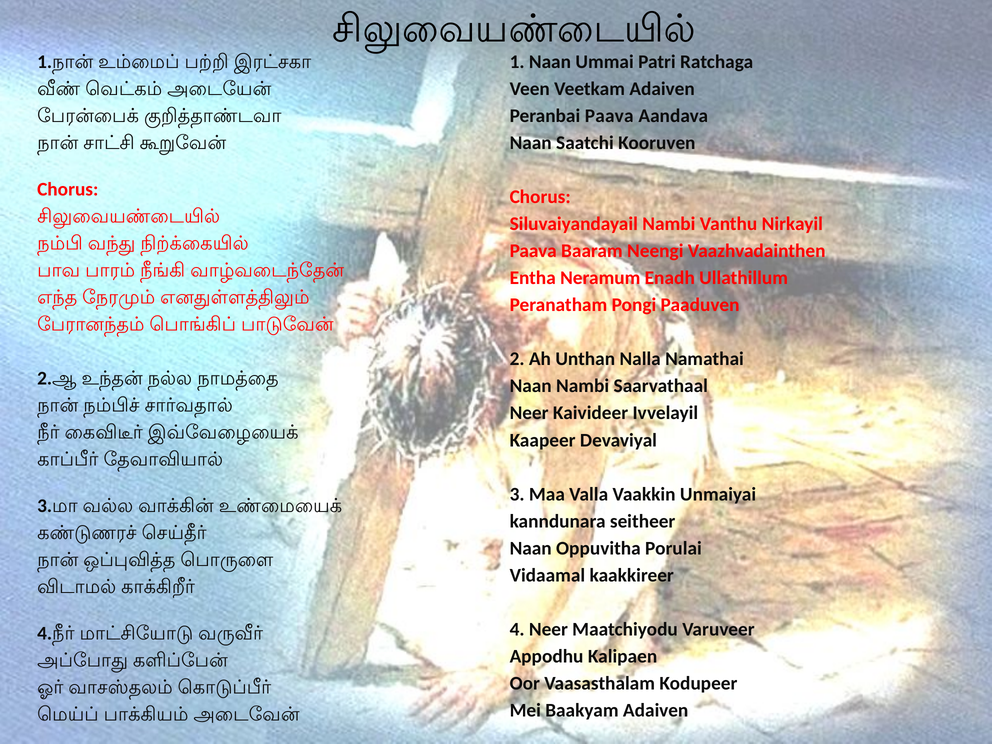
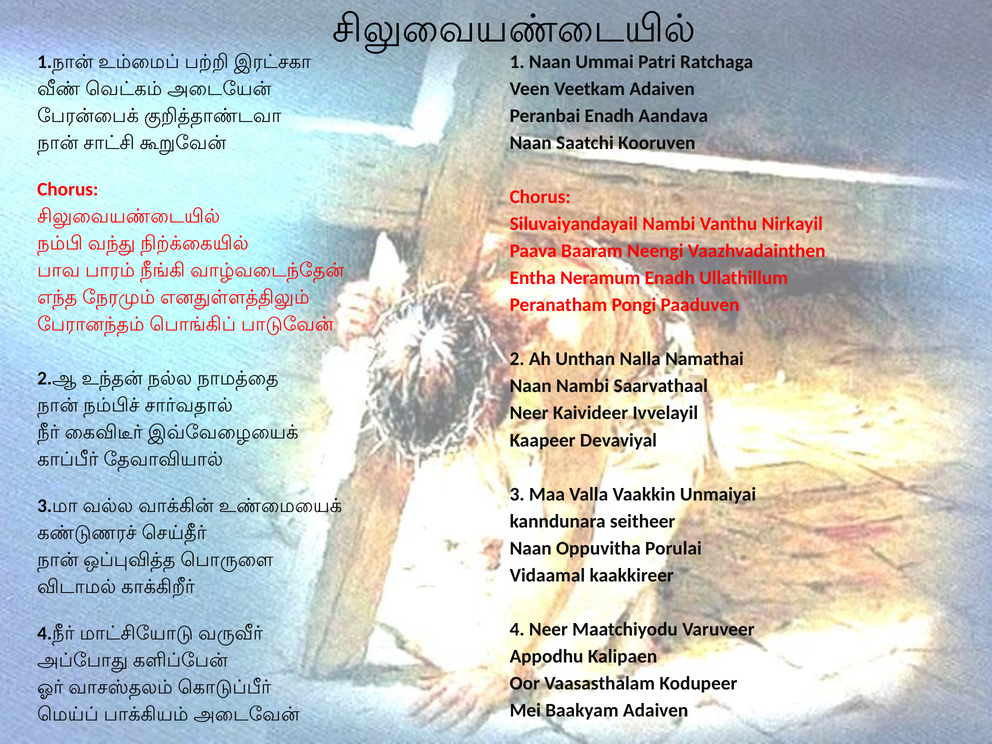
Peranbai Paava: Paava -> Enadh
